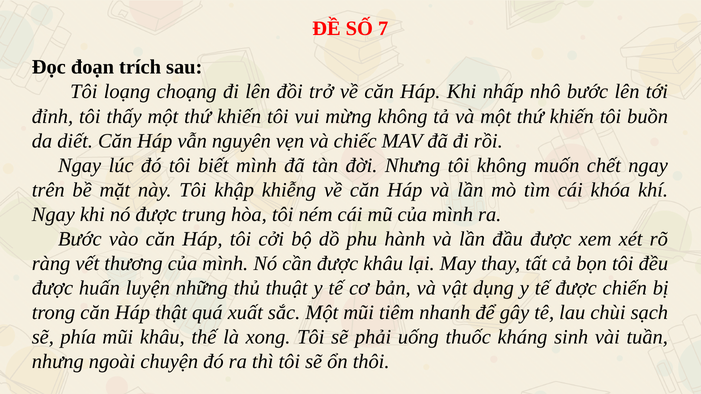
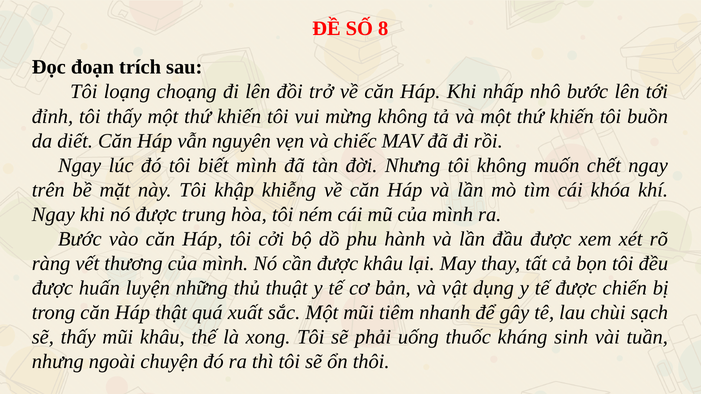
7: 7 -> 8
sẽ phía: phía -> thấy
